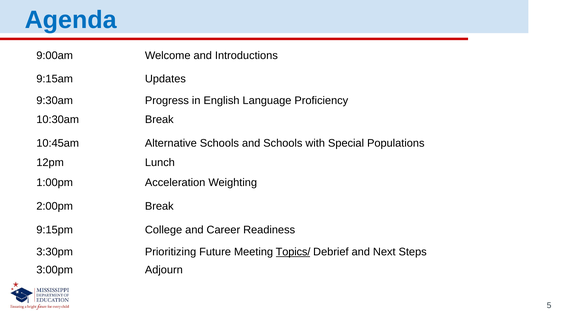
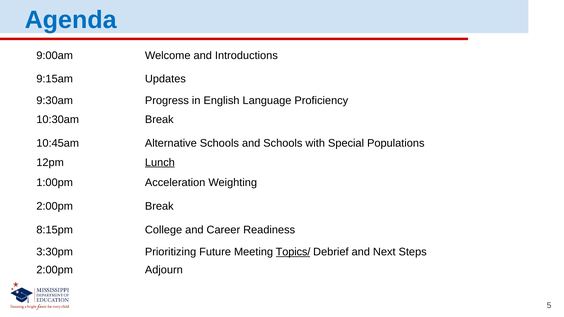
Lunch underline: none -> present
9:15pm: 9:15pm -> 8:15pm
3:00pm at (55, 270): 3:00pm -> 2:00pm
